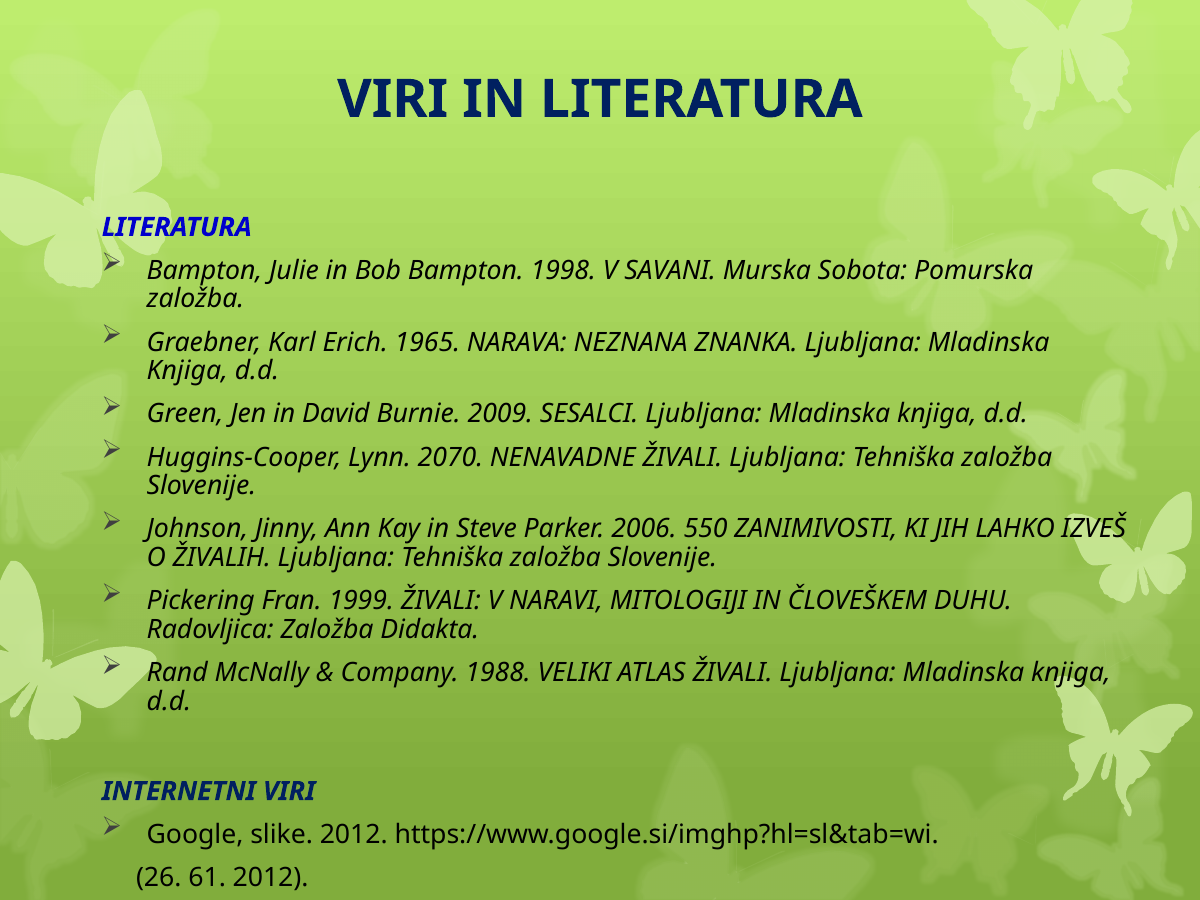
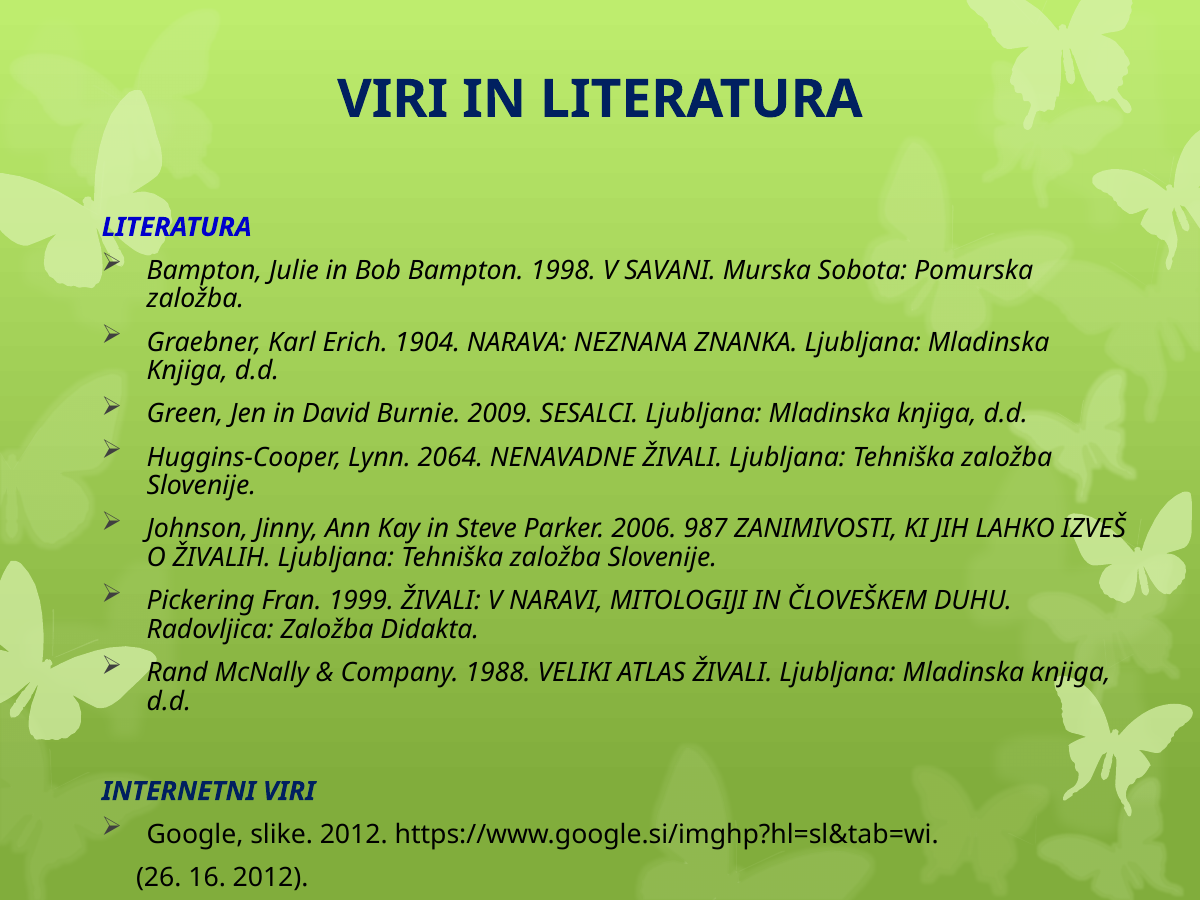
1965: 1965 -> 1904
2070: 2070 -> 2064
550: 550 -> 987
61: 61 -> 16
